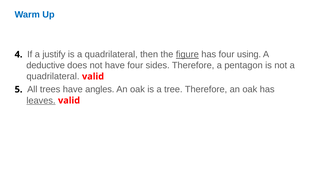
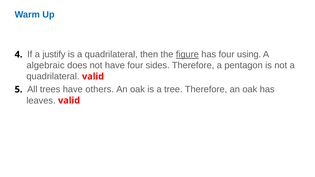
deductive: deductive -> algebraic
angles: angles -> others
leaves underline: present -> none
